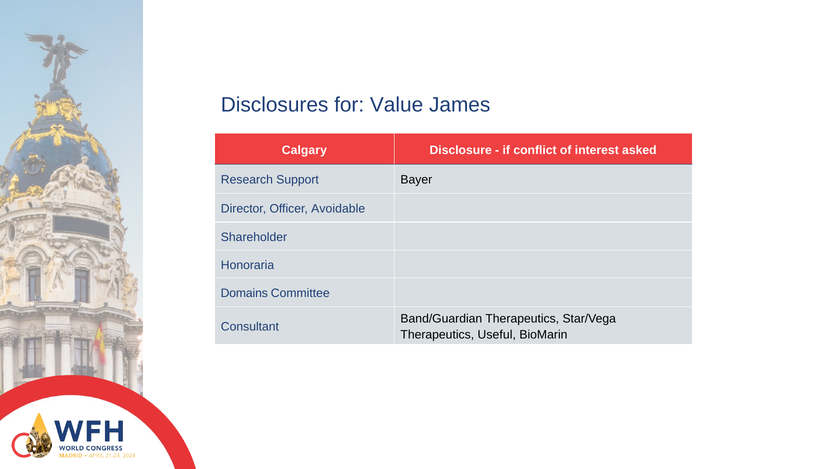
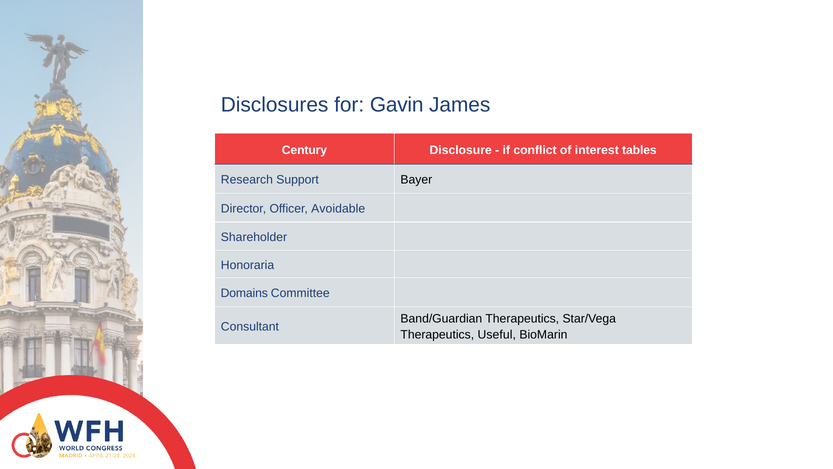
Value: Value -> Gavin
Calgary: Calgary -> Century
asked: asked -> tables
